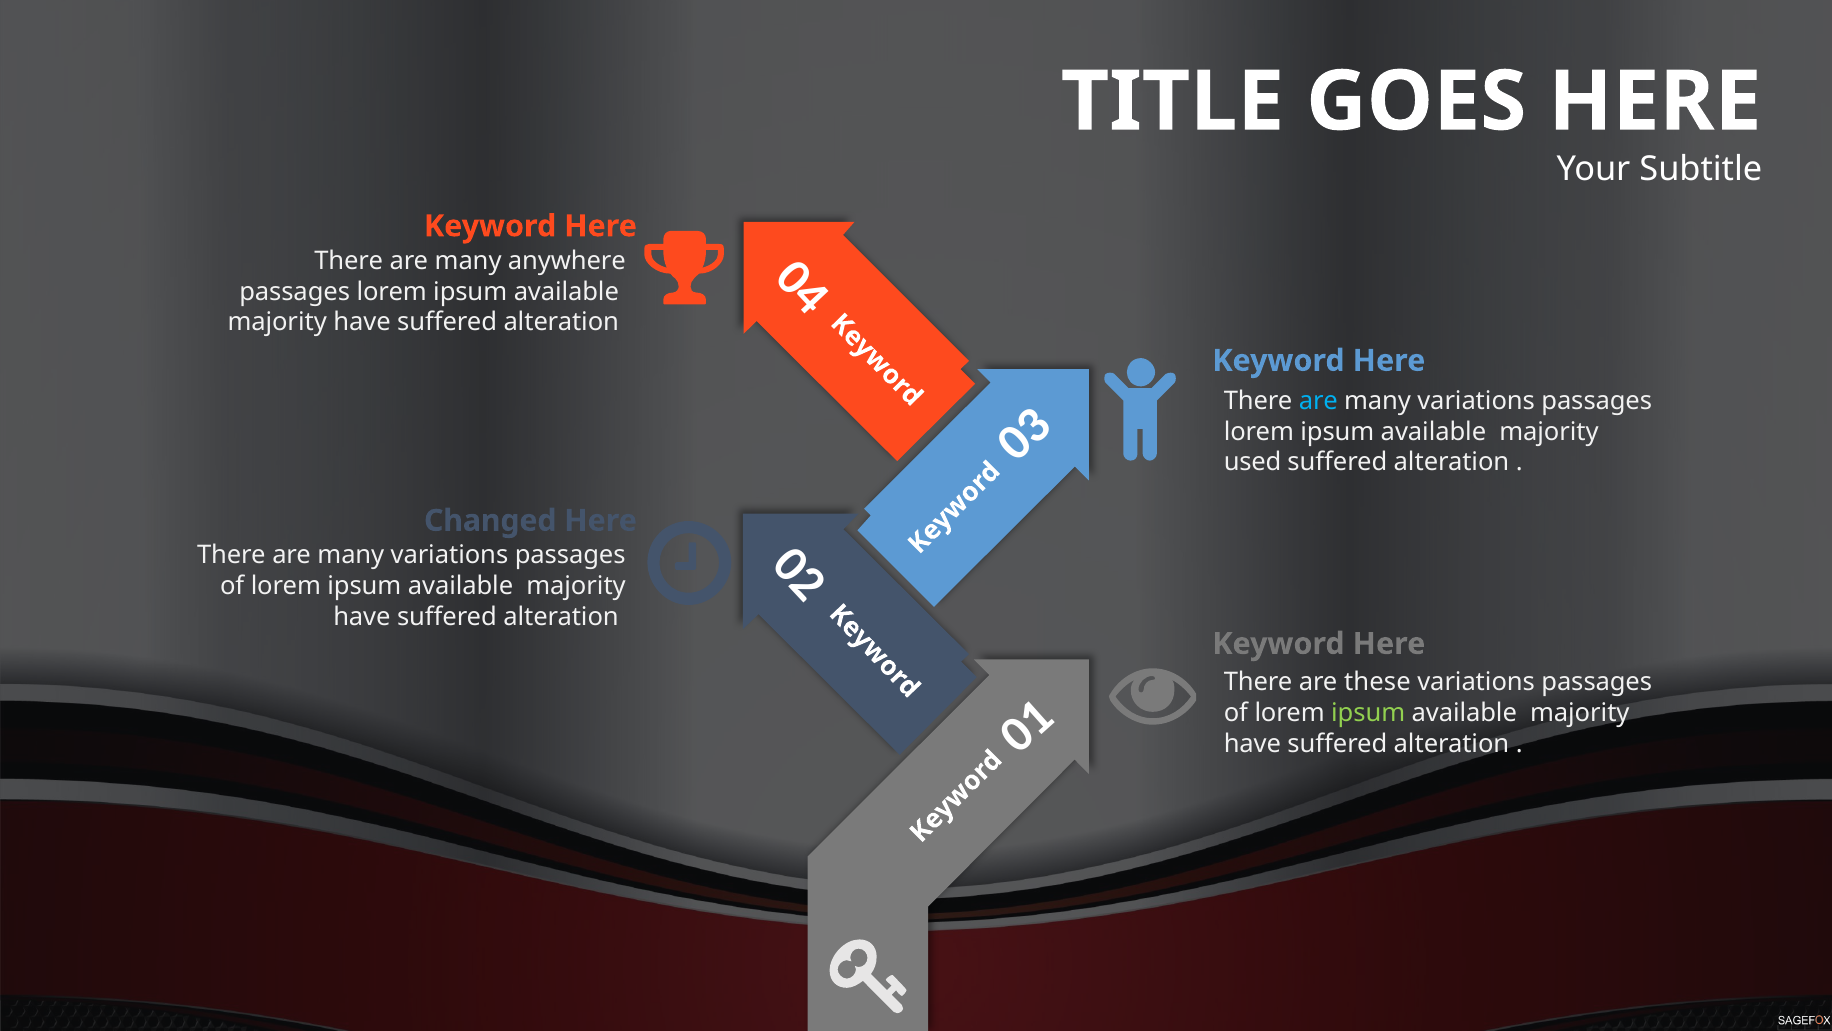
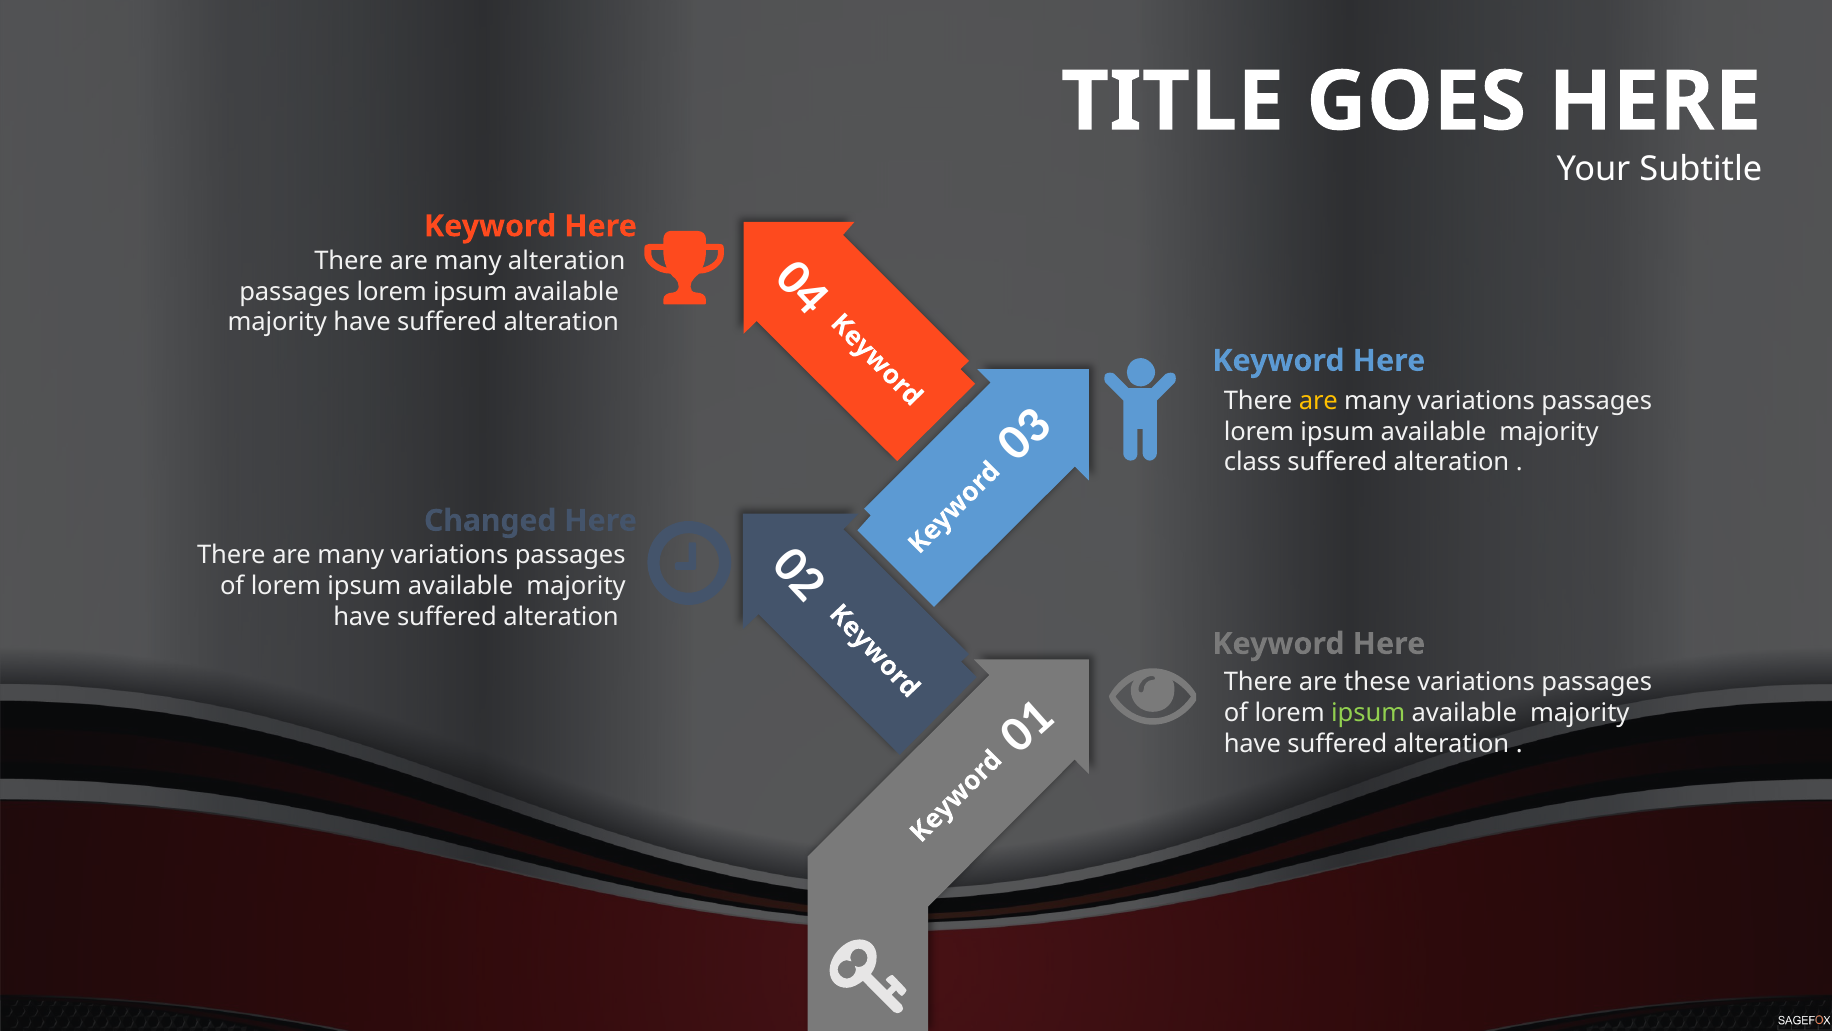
many anywhere: anywhere -> alteration
are at (1318, 401) colour: light blue -> yellow
used: used -> class
